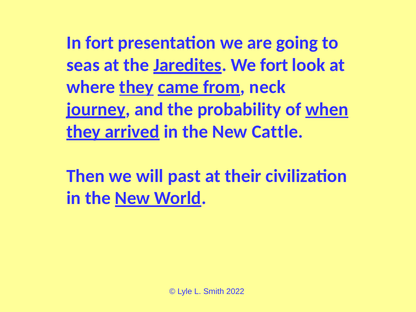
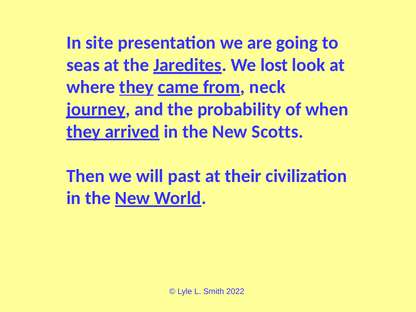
In fort: fort -> site
We fort: fort -> lost
when underline: present -> none
Cattle: Cattle -> Scotts
